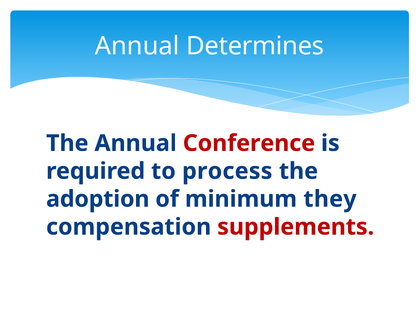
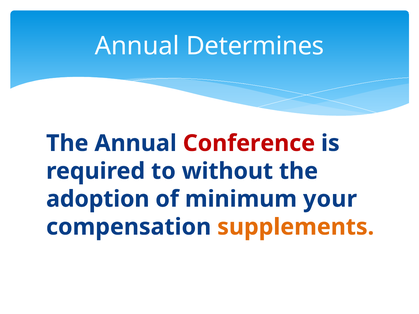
process: process -> without
they: they -> your
supplements colour: red -> orange
